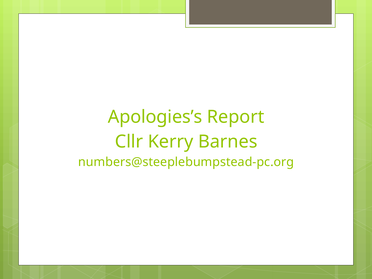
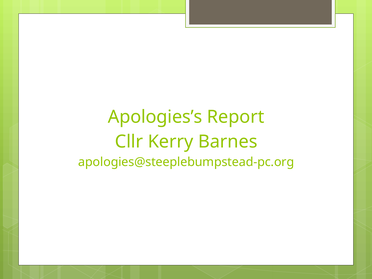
numbers@steeplebumpstead-pc.org: numbers@steeplebumpstead-pc.org -> apologies@steeplebumpstead-pc.org
